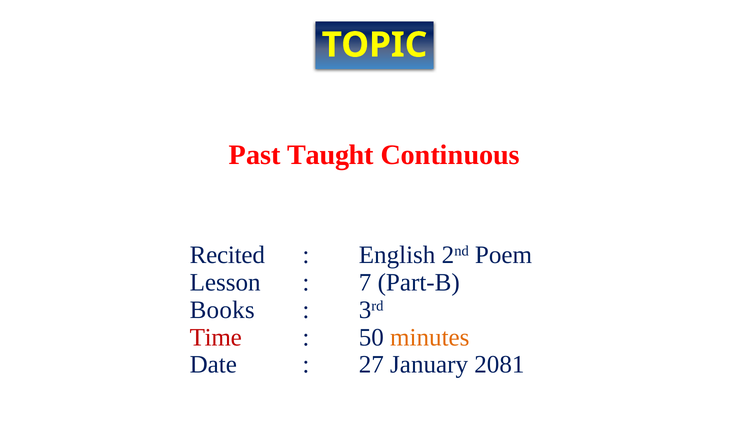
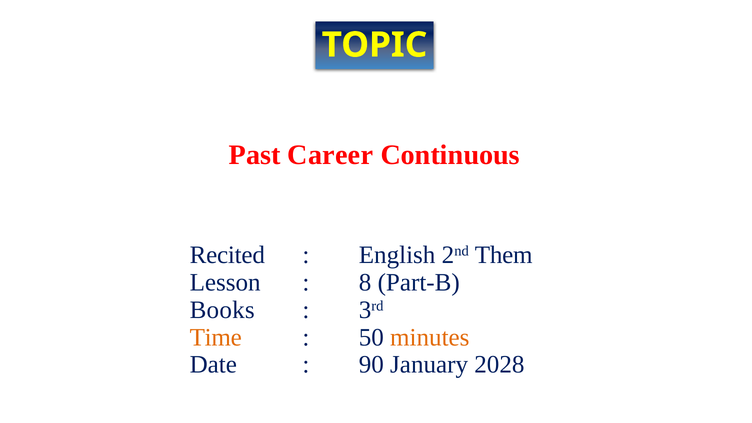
Taught: Taught -> Career
Poem: Poem -> Them
7: 7 -> 8
Time colour: red -> orange
27: 27 -> 90
2081: 2081 -> 2028
